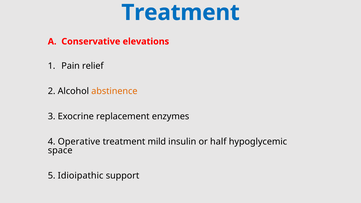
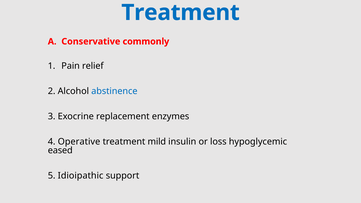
elevations: elevations -> commonly
abstinence colour: orange -> blue
half: half -> loss
space: space -> eased
